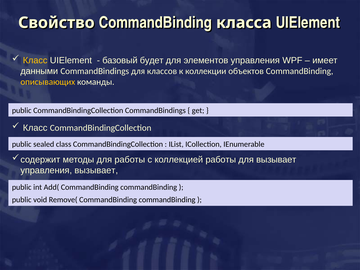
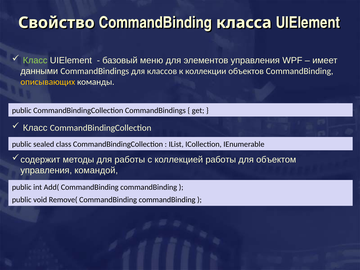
Класс at (35, 60) colour: yellow -> light green
будет: будет -> меню
для вызывает: вызывает -> объектом
управления вызывает: вызывает -> командой
